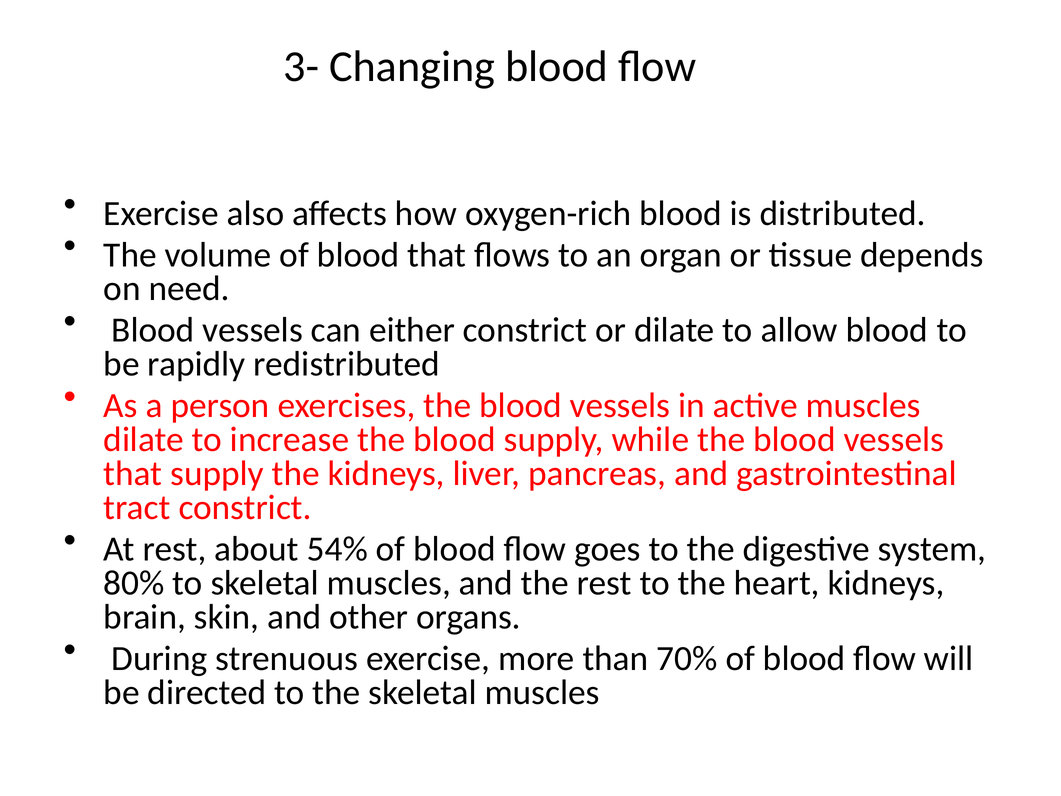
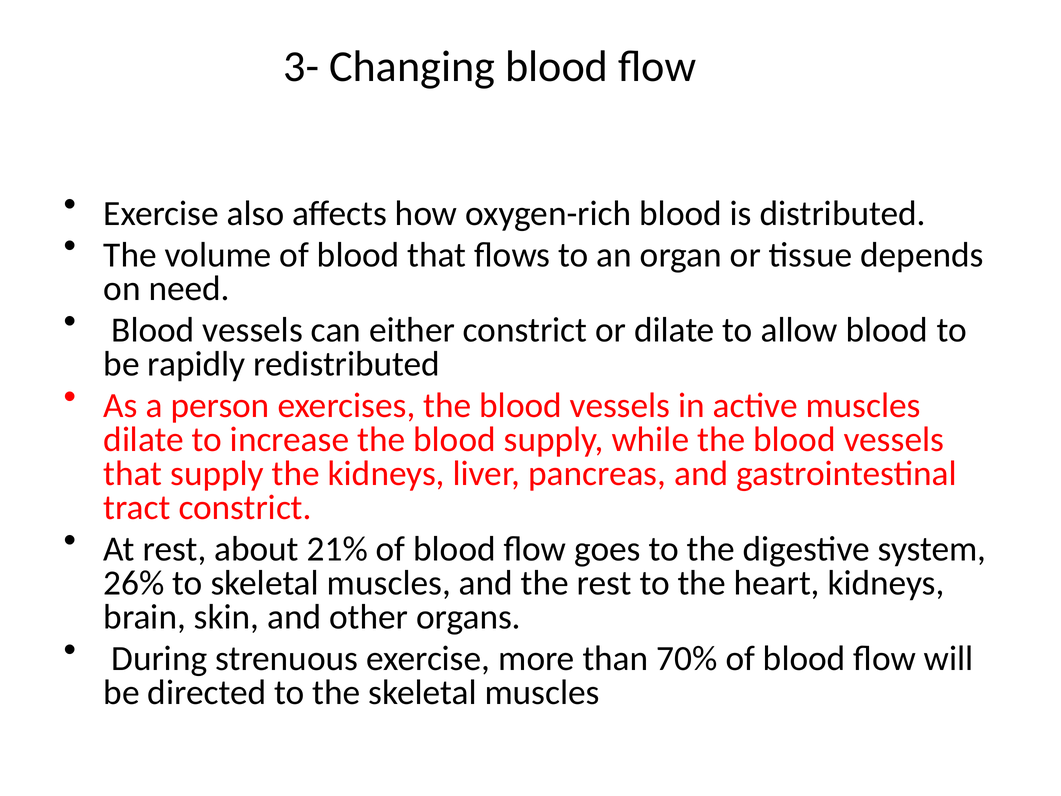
54%: 54% -> 21%
80%: 80% -> 26%
